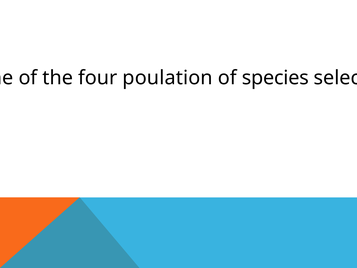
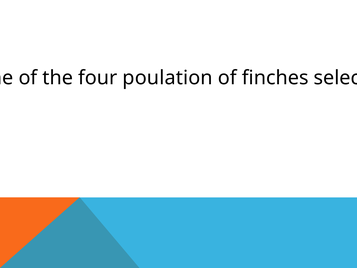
species: species -> finches
